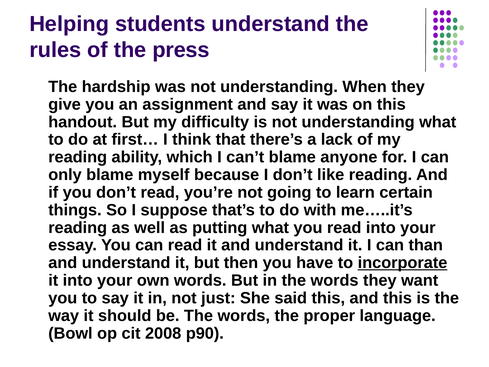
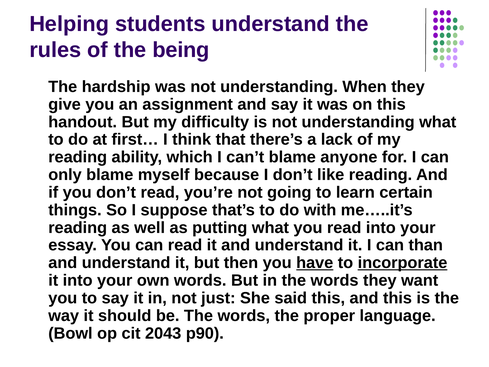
press: press -> being
have underline: none -> present
2008: 2008 -> 2043
